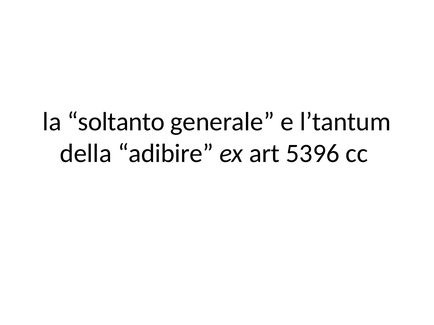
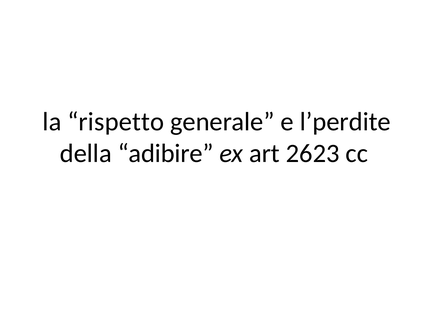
soltanto: soltanto -> rispetto
l’tantum: l’tantum -> l’perdite
5396: 5396 -> 2623
